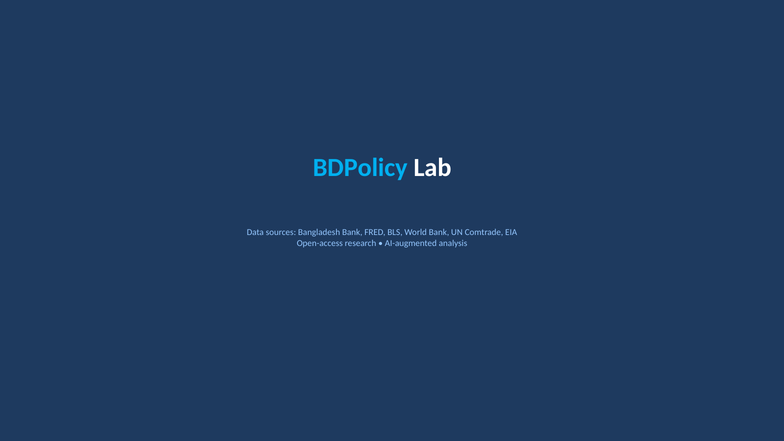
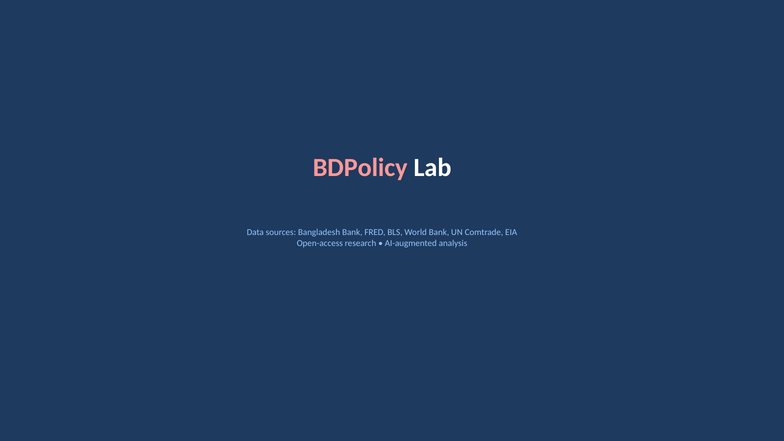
BDPolicy colour: light blue -> pink
